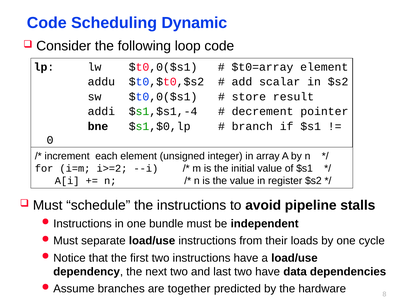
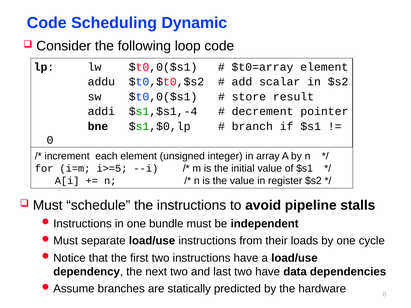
i>=2: i>=2 -> i>=5
together: together -> statically
